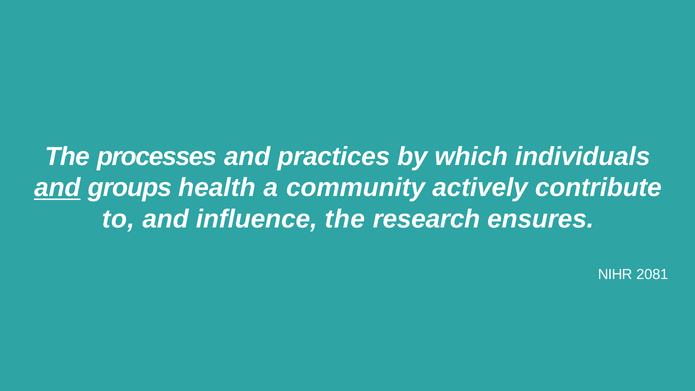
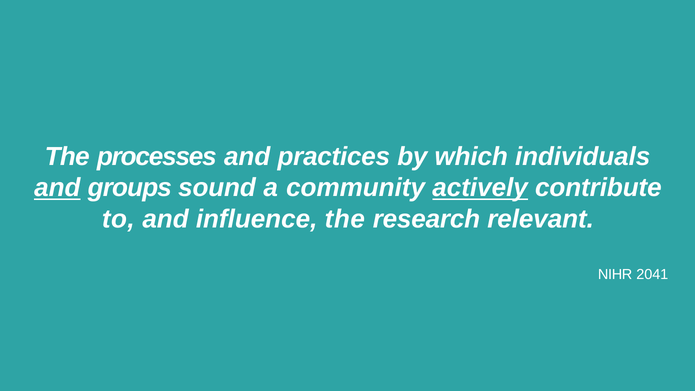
health: health -> sound
actively underline: none -> present
ensures: ensures -> relevant
2081: 2081 -> 2041
